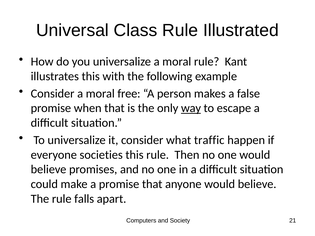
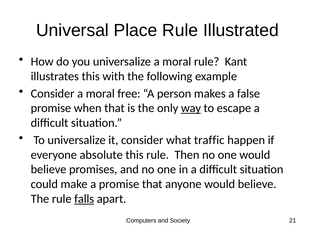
Class: Class -> Place
societies: societies -> absolute
falls underline: none -> present
